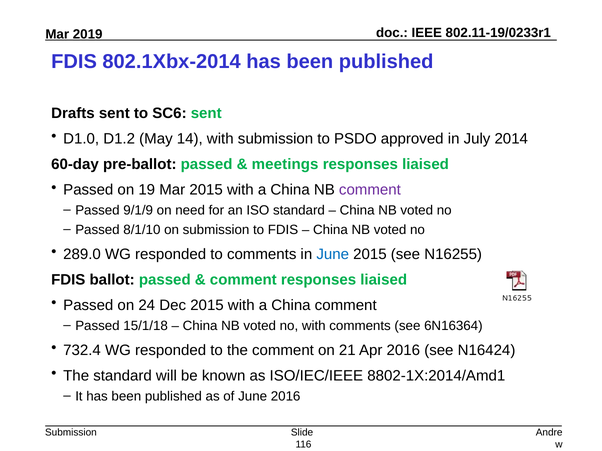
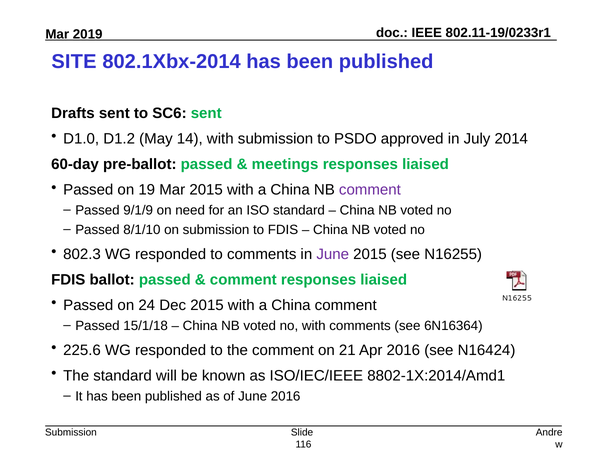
FDIS at (74, 62): FDIS -> SITE
289.0: 289.0 -> 802.3
June at (333, 255) colour: blue -> purple
732.4: 732.4 -> 225.6
